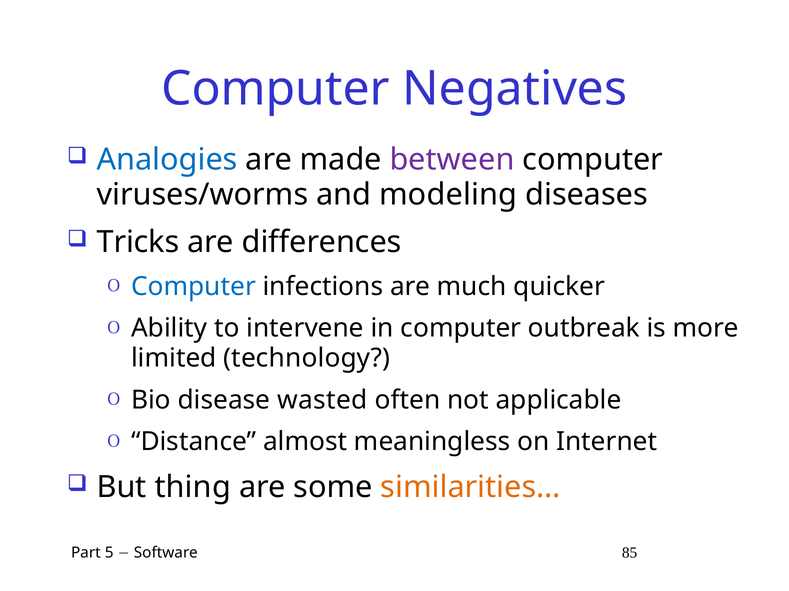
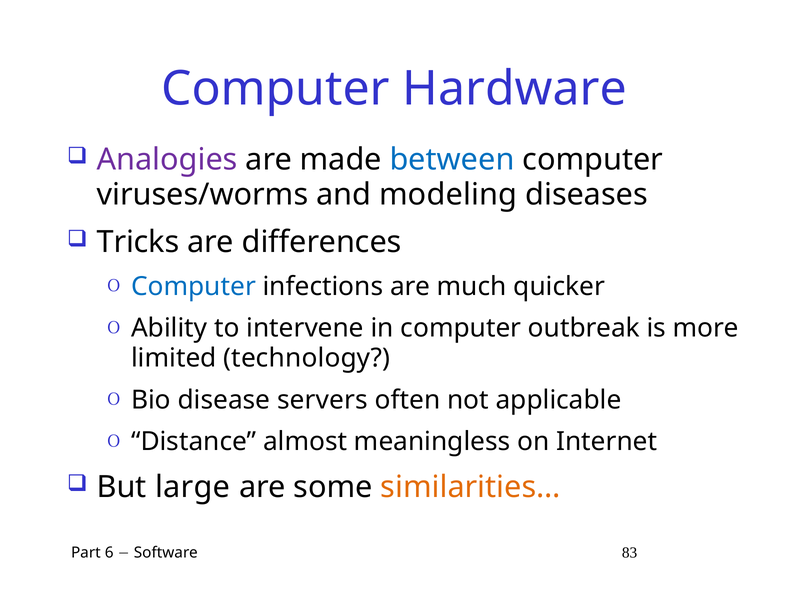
Negatives: Negatives -> Hardware
Analogies colour: blue -> purple
between colour: purple -> blue
wasted: wasted -> servers
thing: thing -> large
5: 5 -> 6
85: 85 -> 83
